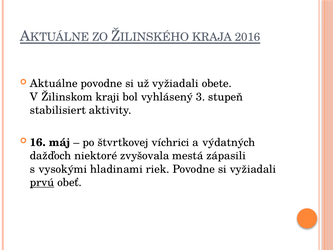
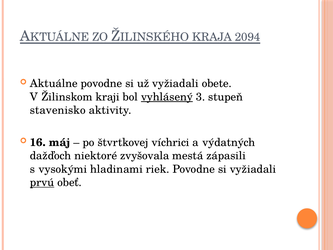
2016: 2016 -> 2094
vyhlásený underline: none -> present
stabilisiert: stabilisiert -> stavenisko
